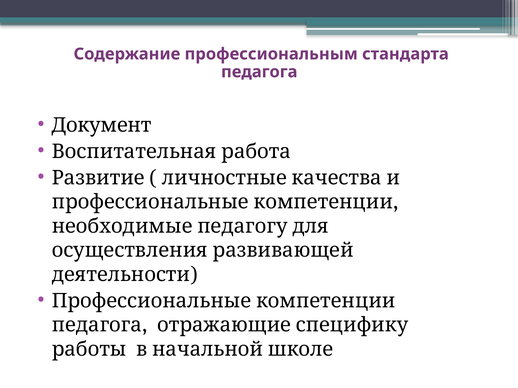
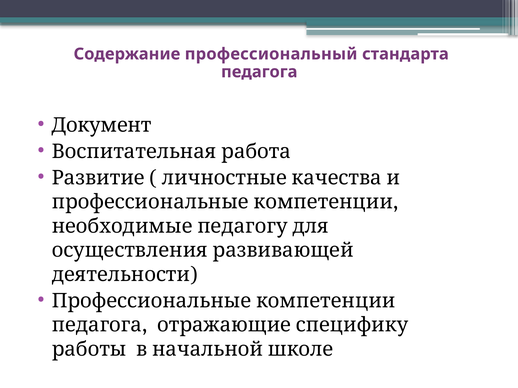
профессиональным: профессиональным -> профессиональный
